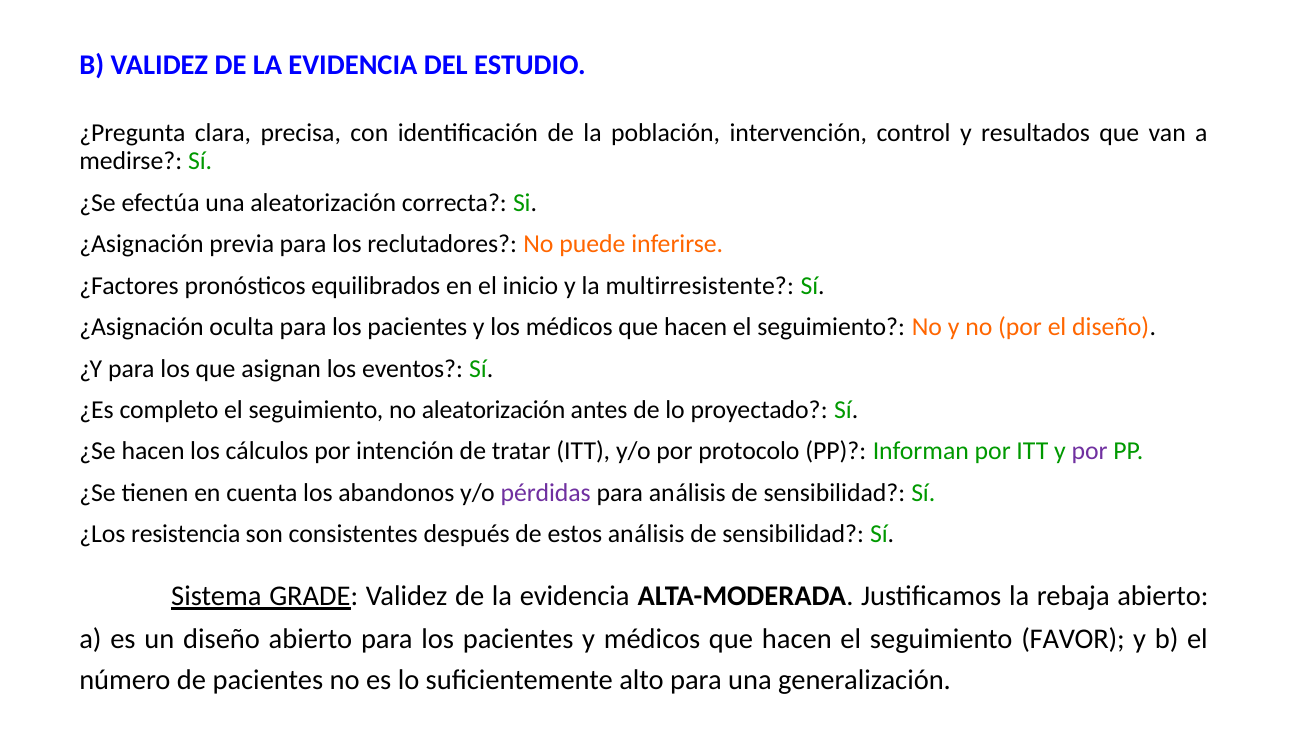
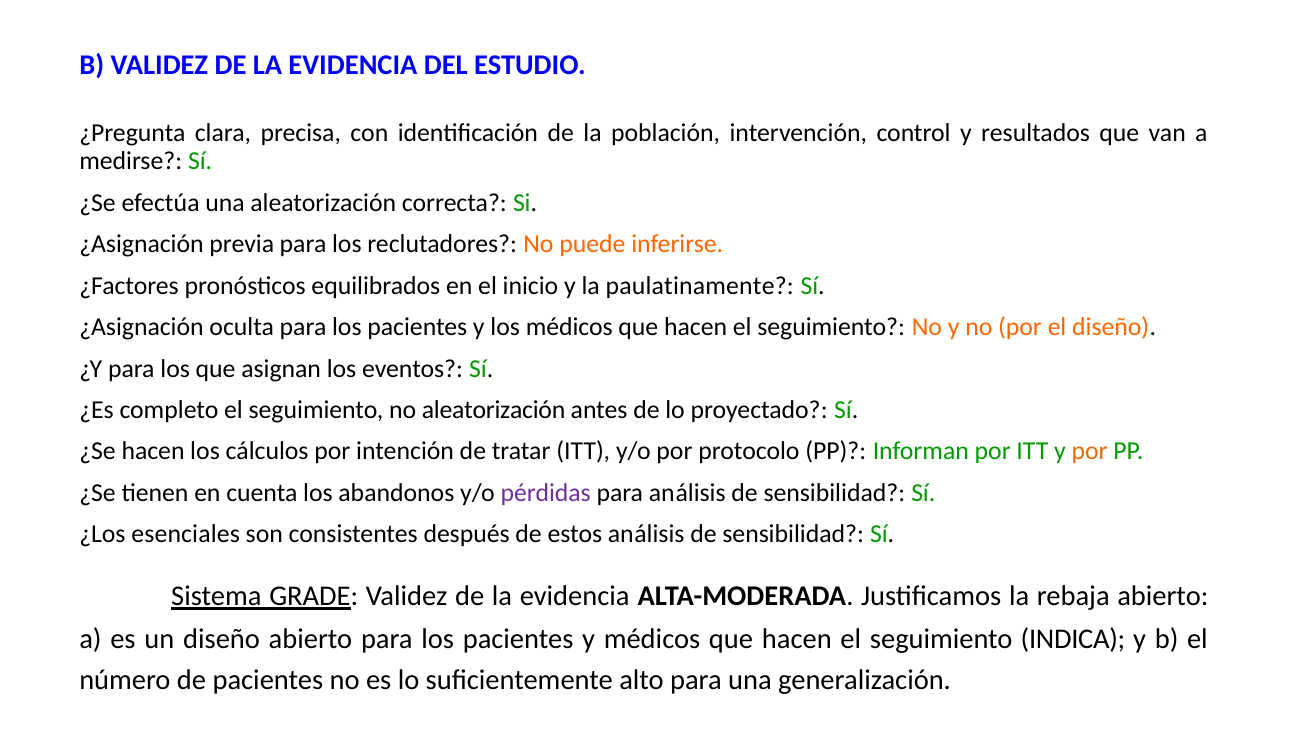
multirresistente: multirresistente -> paulatinamente
por at (1090, 451) colour: purple -> orange
resistencia: resistencia -> esenciales
FAVOR: FAVOR -> INDICA
